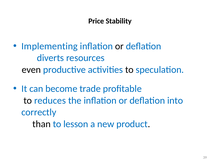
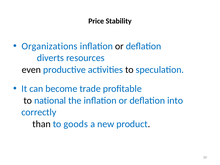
Implementing: Implementing -> Organizations
reduces: reduces -> national
lesson: lesson -> goods
